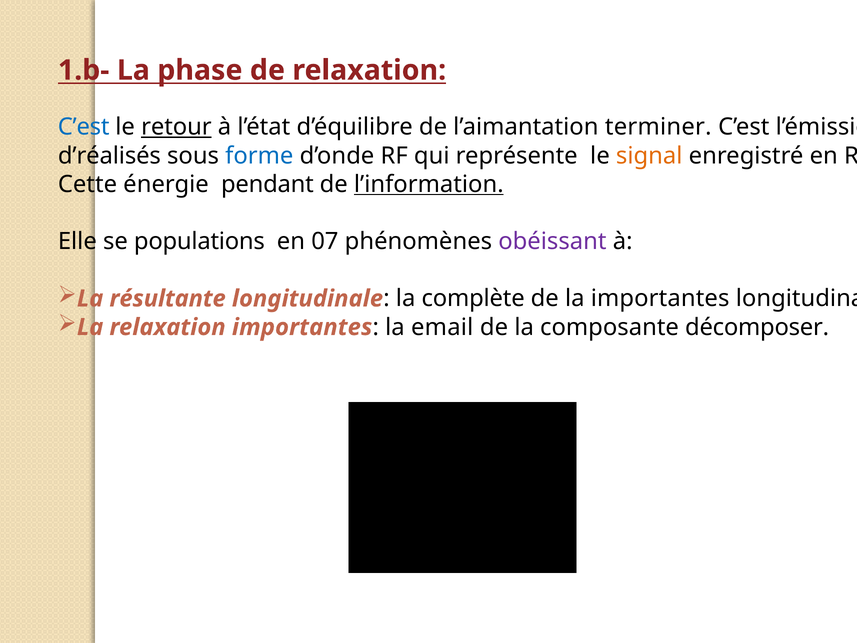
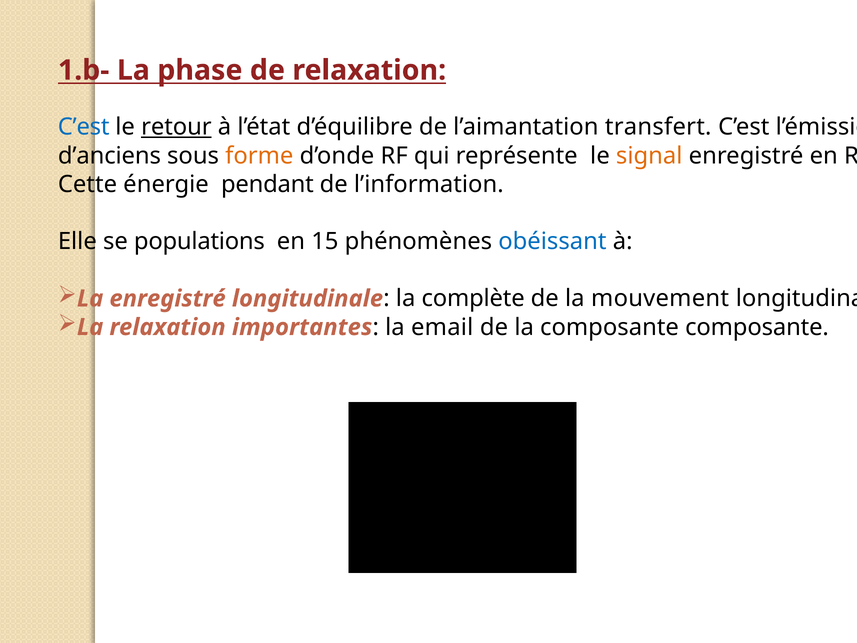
terminer: terminer -> transfert
d’réalisés: d’réalisés -> d’anciens
forme colour: blue -> orange
l’information underline: present -> none
07: 07 -> 15
obéissant colour: purple -> blue
La résultante: résultante -> enregistré
la importantes: importantes -> mouvement
composante décomposer: décomposer -> composante
